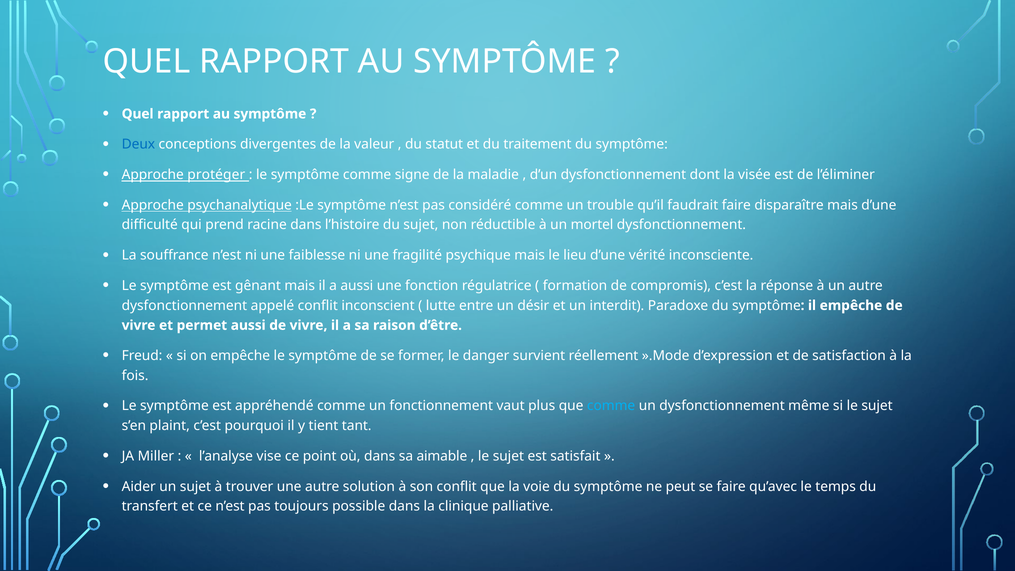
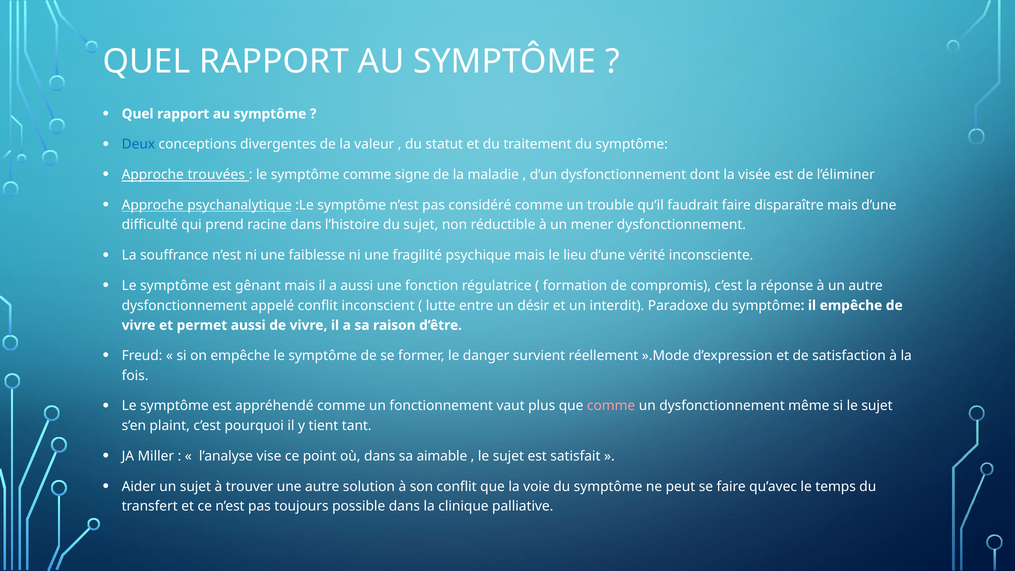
protéger: protéger -> trouvées
mortel: mortel -> mener
comme at (611, 406) colour: light blue -> pink
